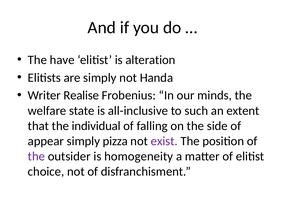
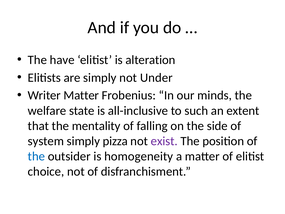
Handa: Handa -> Under
Writer Realise: Realise -> Matter
individual: individual -> mentality
appear: appear -> system
the at (36, 156) colour: purple -> blue
